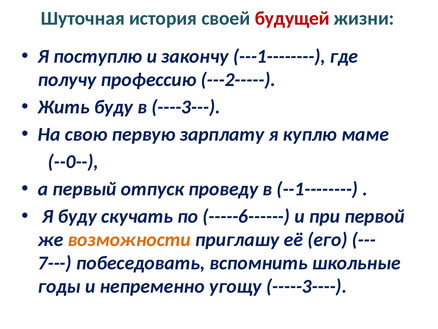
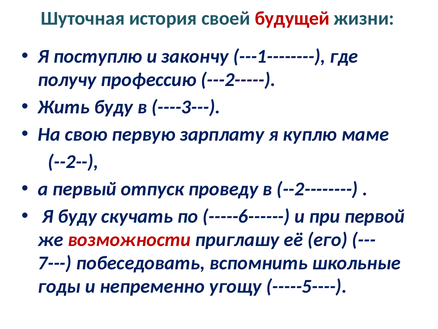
--0--: --0-- -> --2--
--1--------: --1-------- -> --2--------
возможности colour: orange -> red
-----3----: -----3---- -> -----5----
